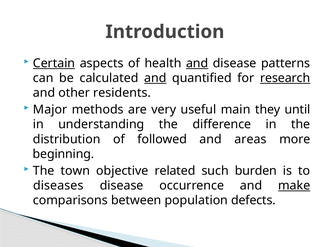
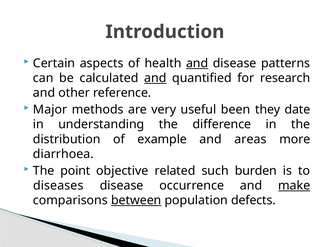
Certain underline: present -> none
research underline: present -> none
residents: residents -> reference
main: main -> been
until: until -> date
followed: followed -> example
beginning: beginning -> diarrhoea
town: town -> point
between underline: none -> present
